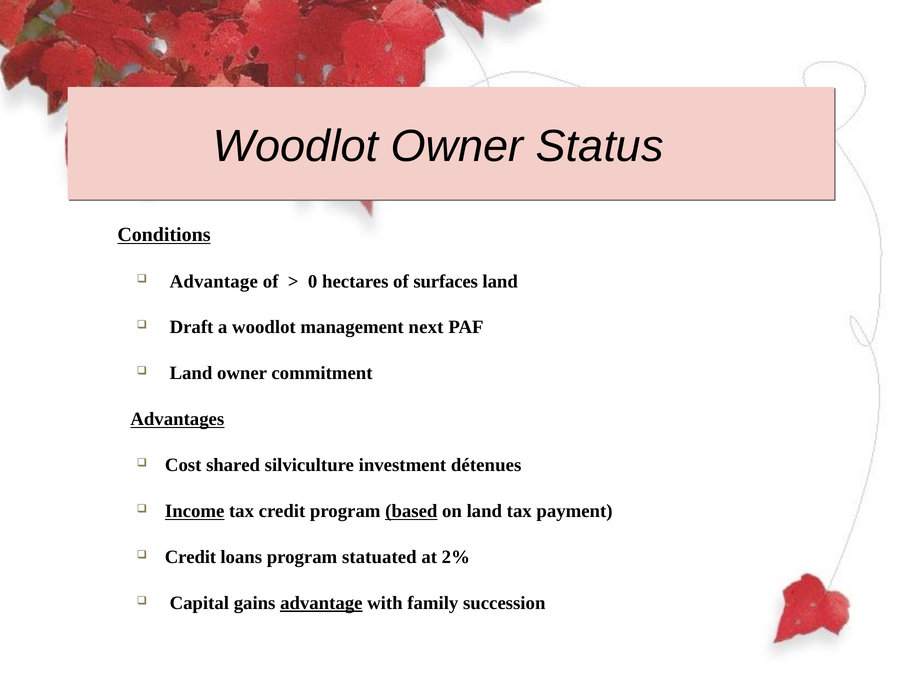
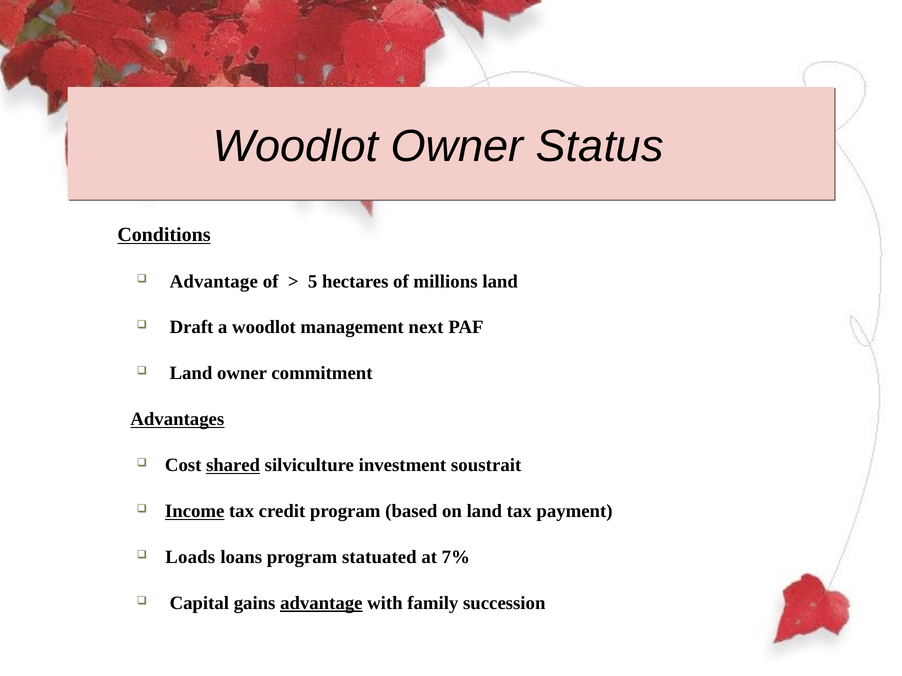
0: 0 -> 5
surfaces: surfaces -> millions
shared underline: none -> present
détenues: détenues -> soustrait
based underline: present -> none
Credit at (190, 558): Credit -> Loads
2%: 2% -> 7%
